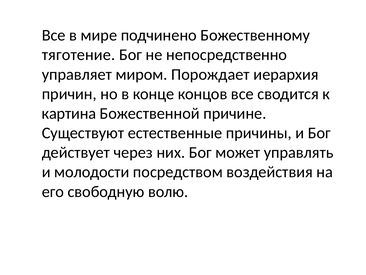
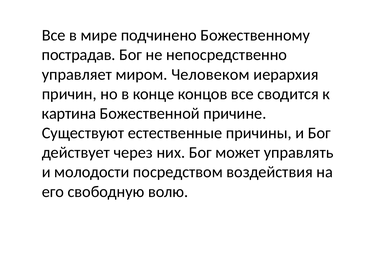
тяготение: тяготение -> пострадав
Порождает: Порождает -> Человеком
